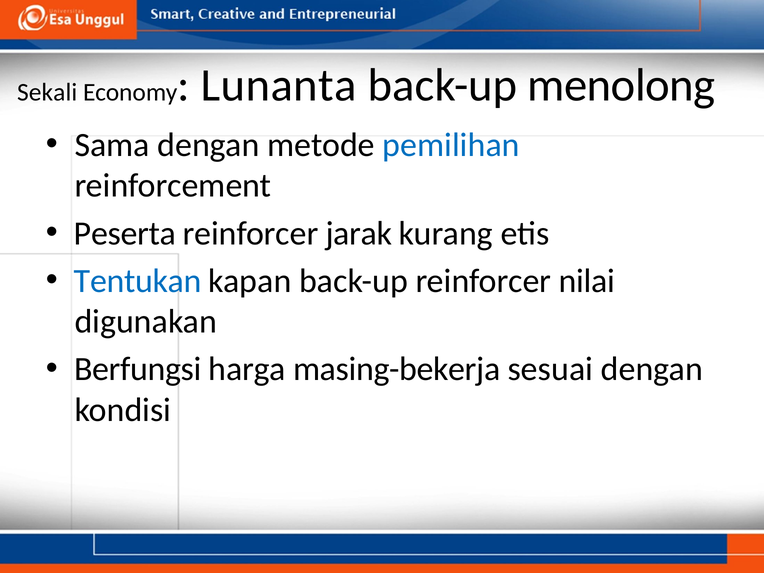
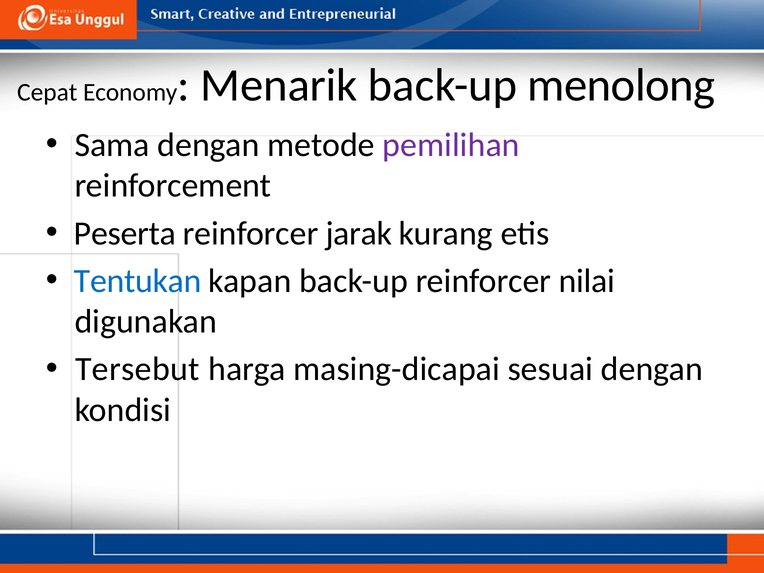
Sekali: Sekali -> Cepat
Lunanta: Lunanta -> Menarik
pemilihan colour: blue -> purple
Berfungsi: Berfungsi -> Tersebut
masing-bekerja: masing-bekerja -> masing-dicapai
